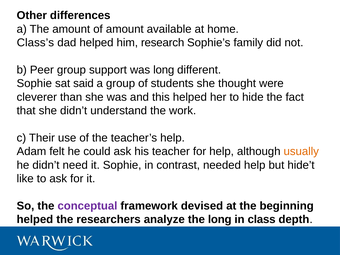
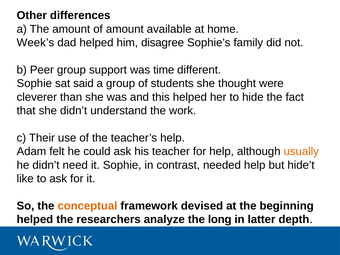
Class’s: Class’s -> Week’s
research: research -> disagree
was long: long -> time
conceptual colour: purple -> orange
class: class -> latter
